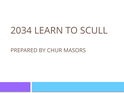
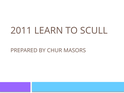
2034: 2034 -> 2011
